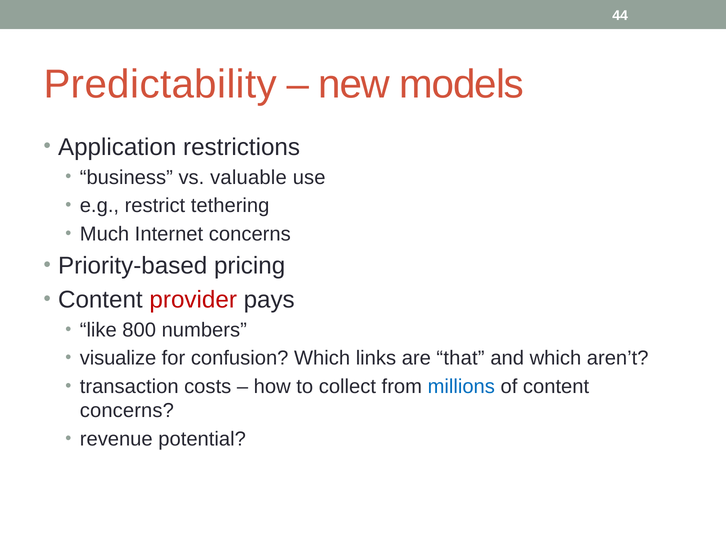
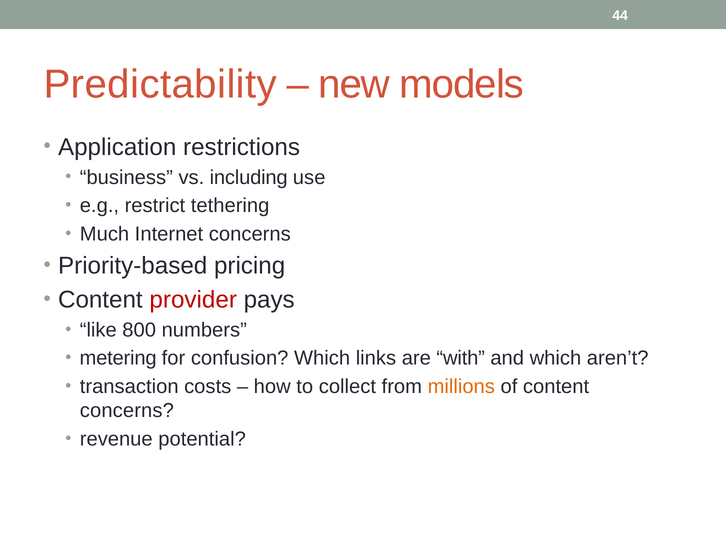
valuable: valuable -> including
visualize: visualize -> metering
that: that -> with
millions colour: blue -> orange
